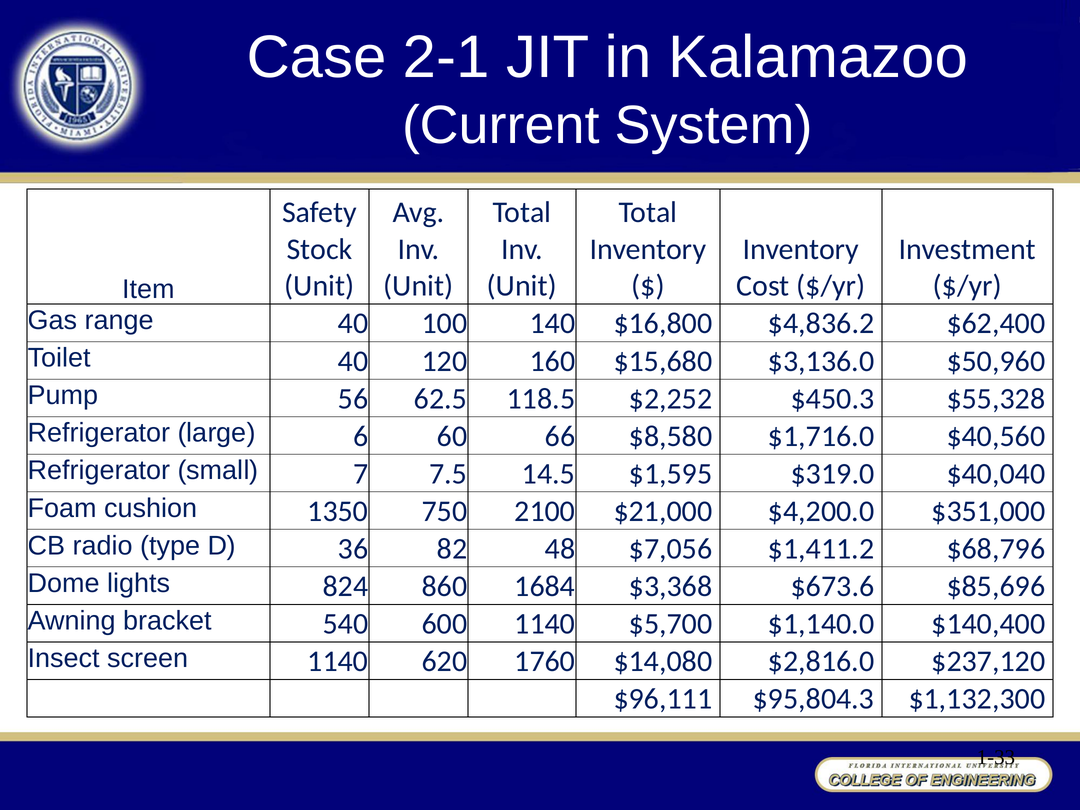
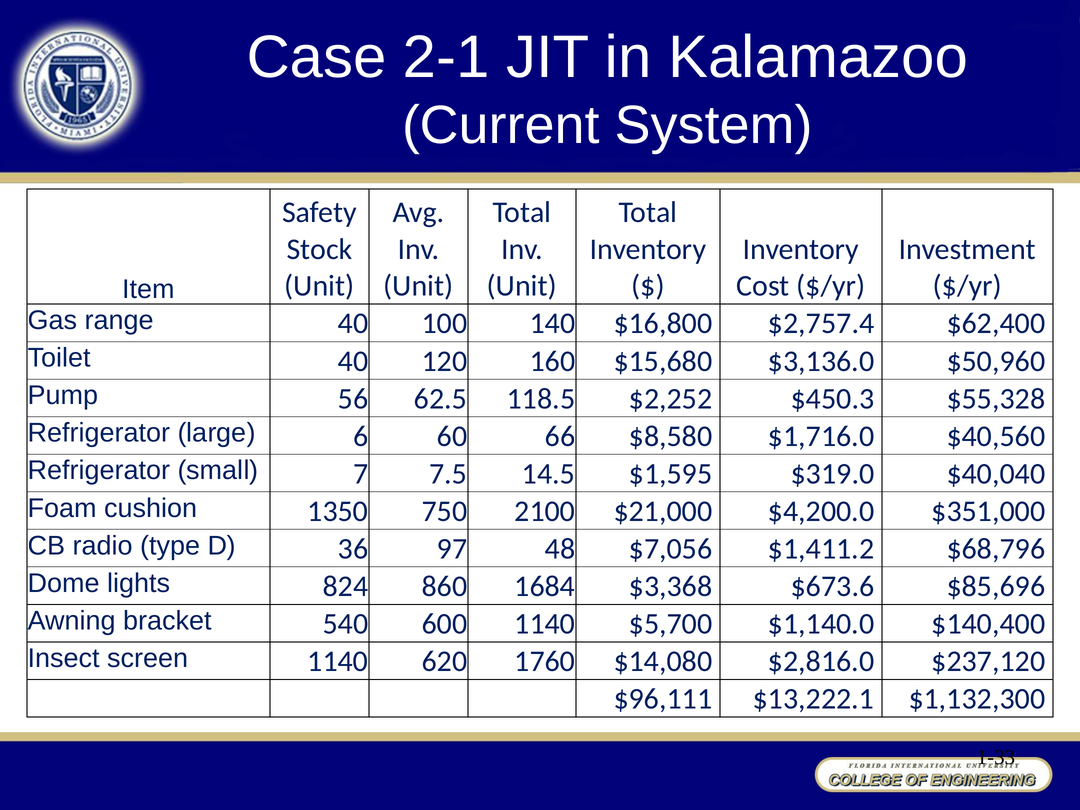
$4,836.2: $4,836.2 -> $2,757.4
82: 82 -> 97
$95,804.3: $95,804.3 -> $13,222.1
